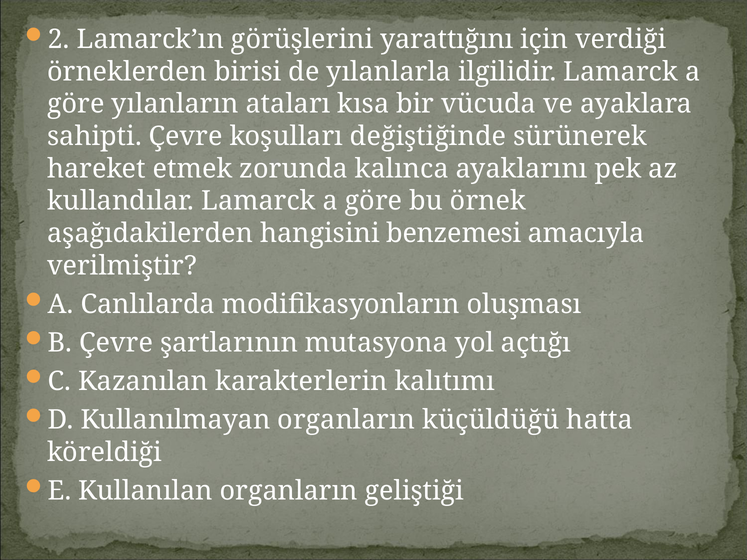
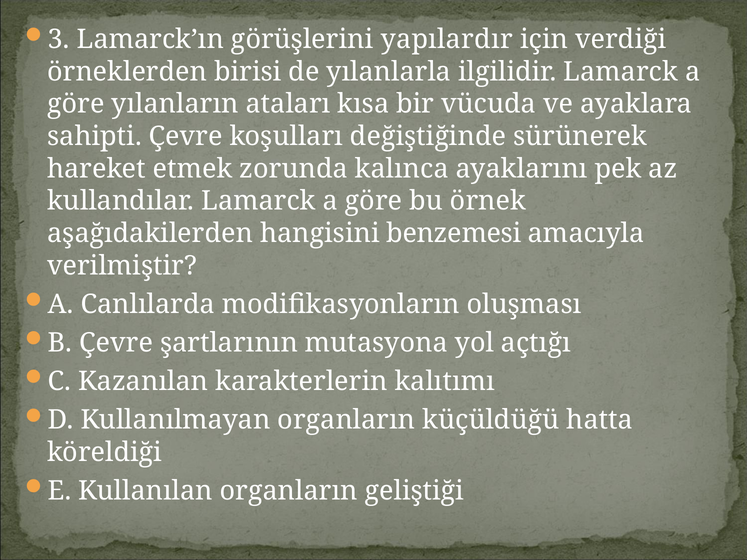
2: 2 -> 3
yarattığını: yarattığını -> yapılardır
